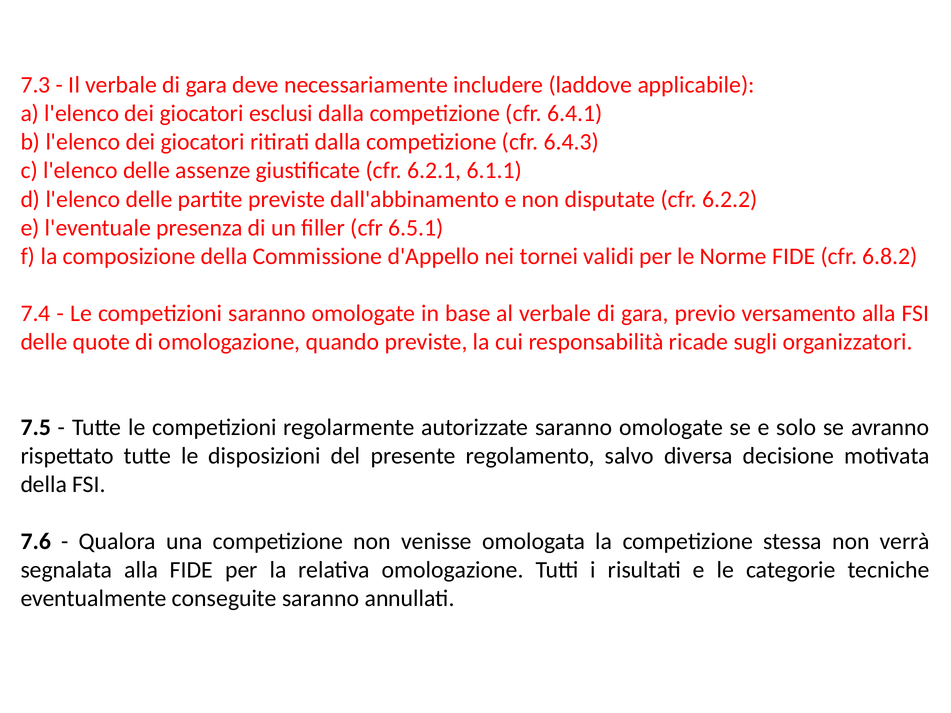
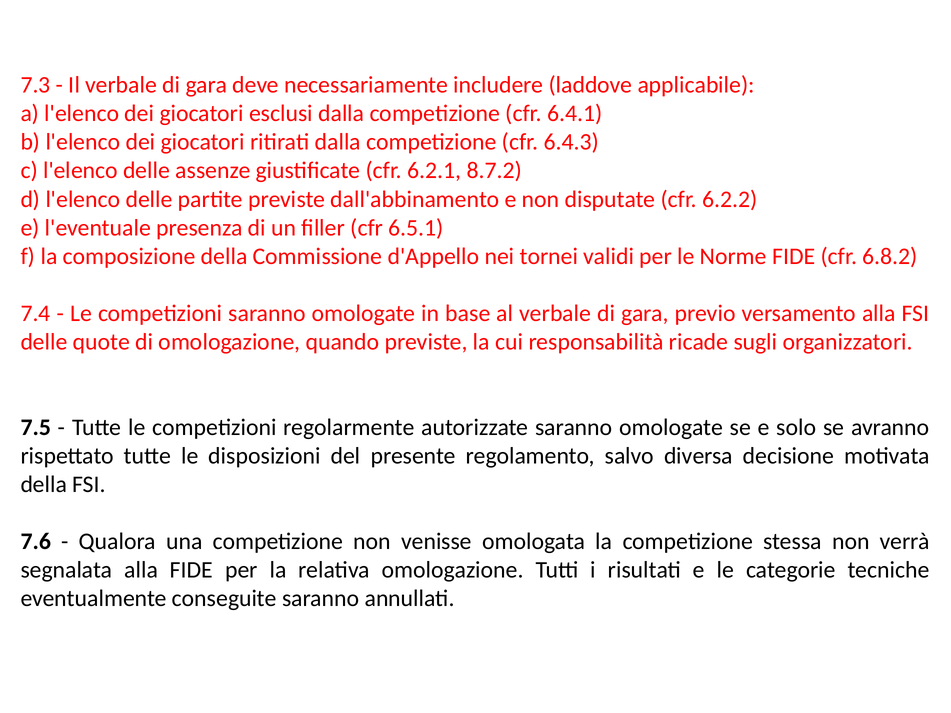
6.1.1: 6.1.1 -> 8.7.2
